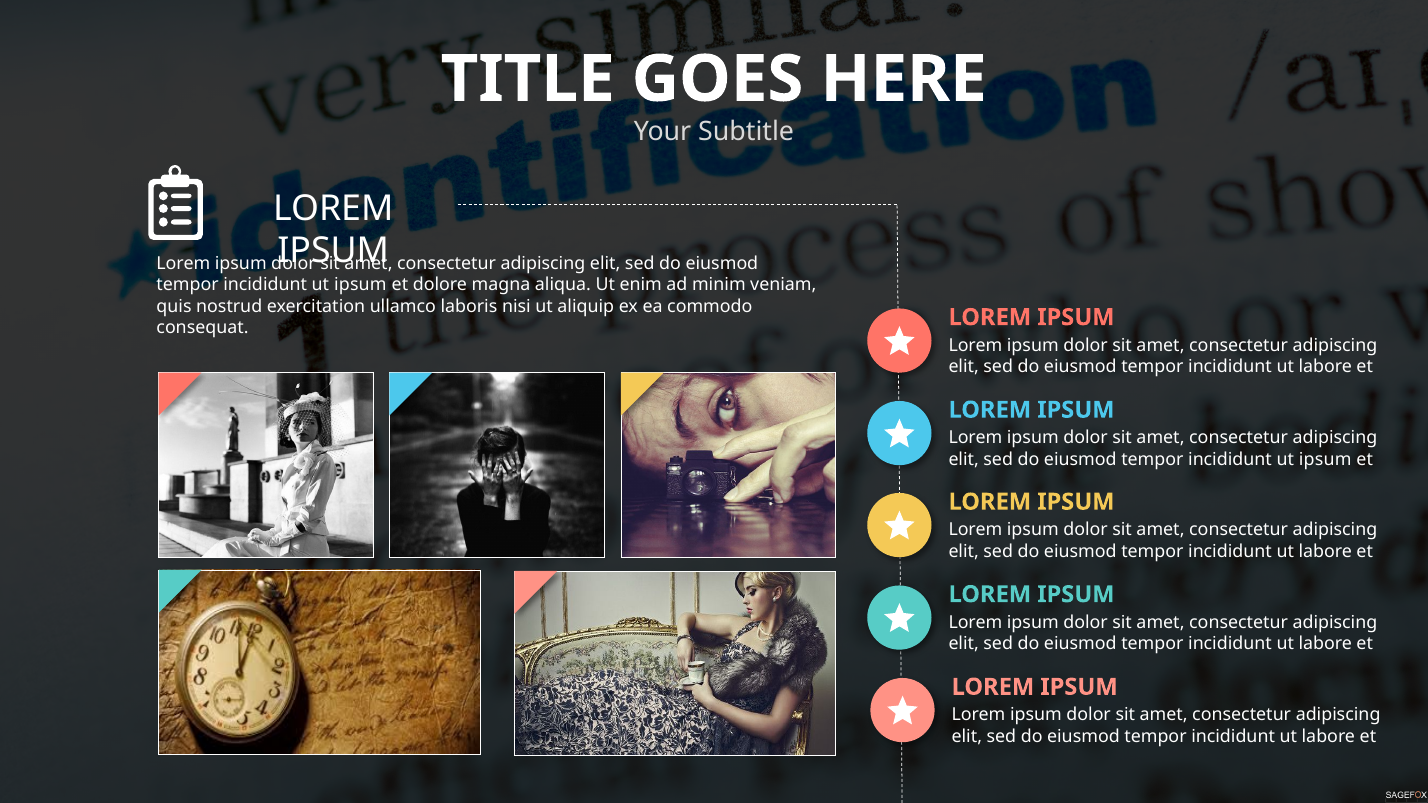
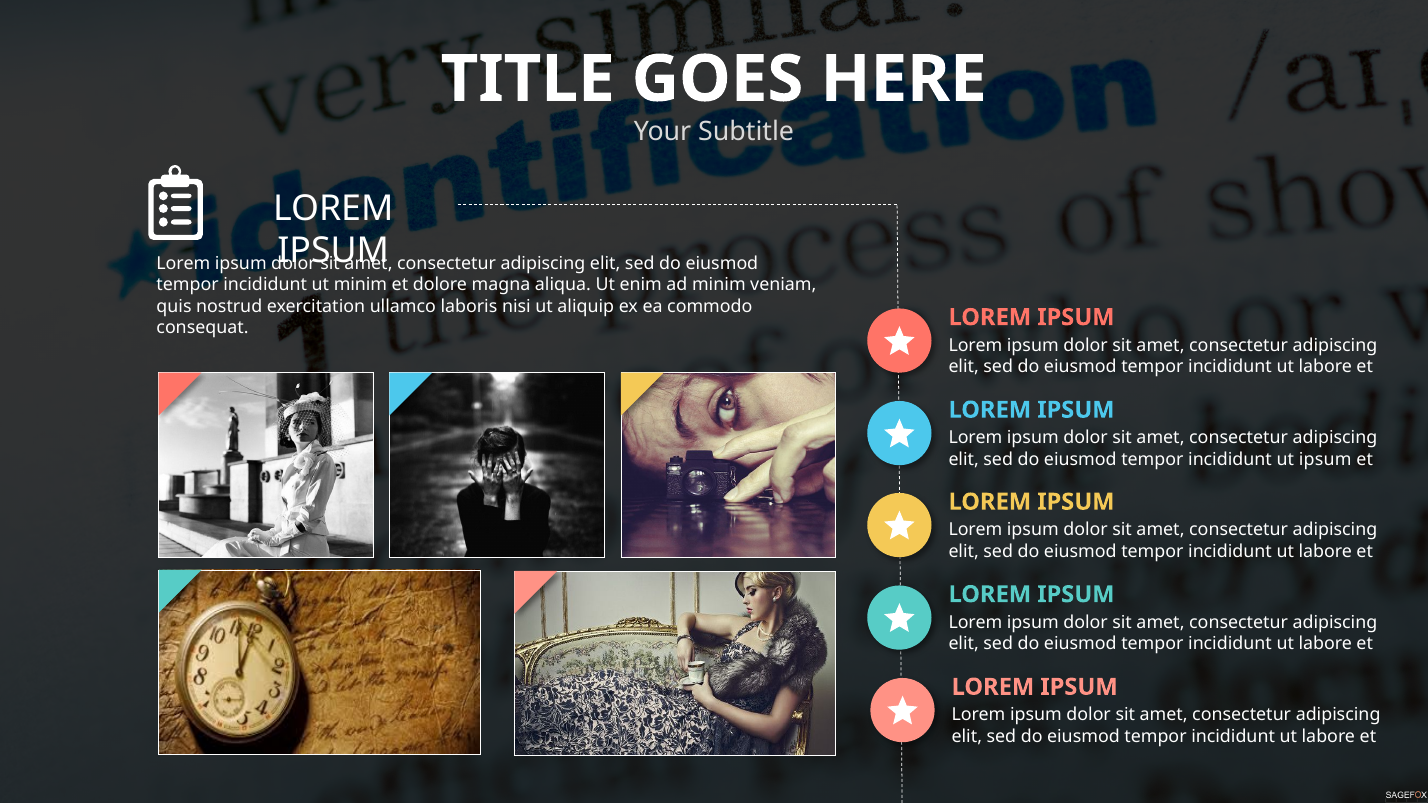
ipsum at (360, 285): ipsum -> minim
